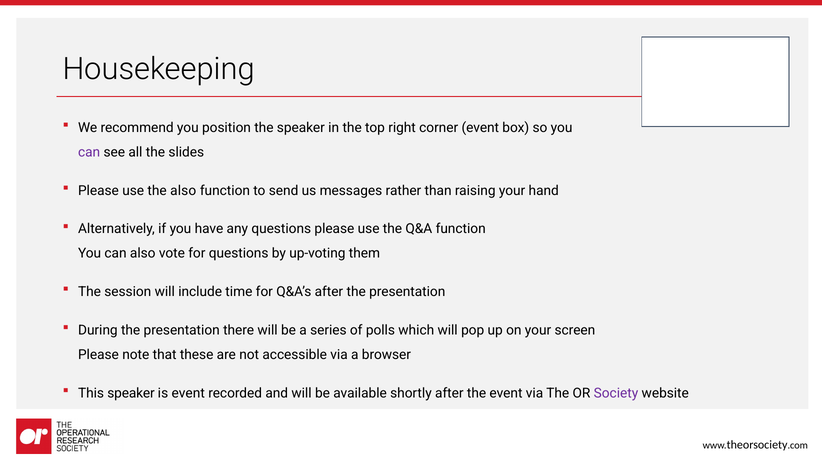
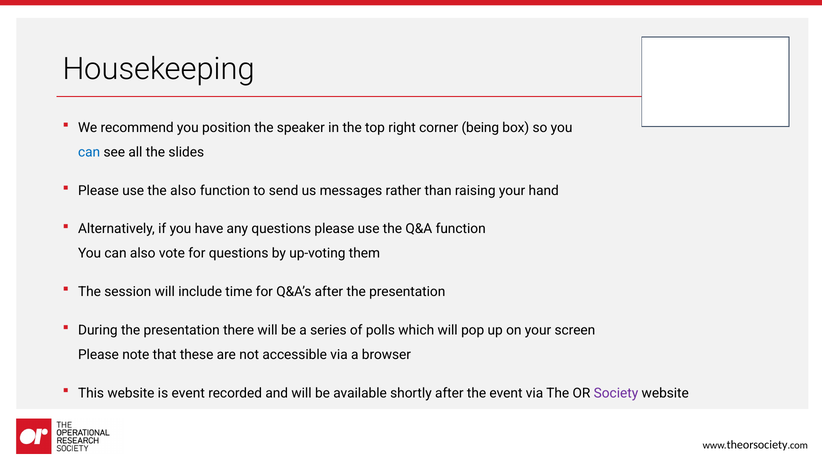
corner event: event -> being
can at (89, 152) colour: purple -> blue
This speaker: speaker -> website
